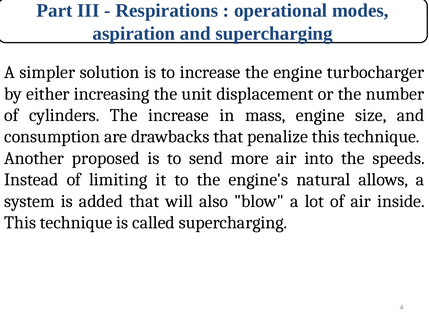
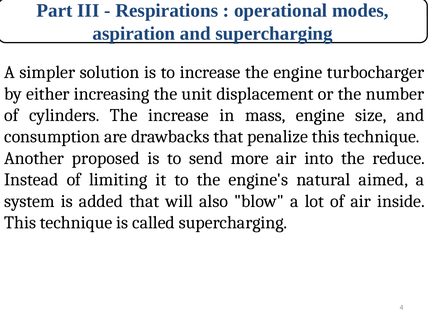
speeds: speeds -> reduce
allows: allows -> aimed
